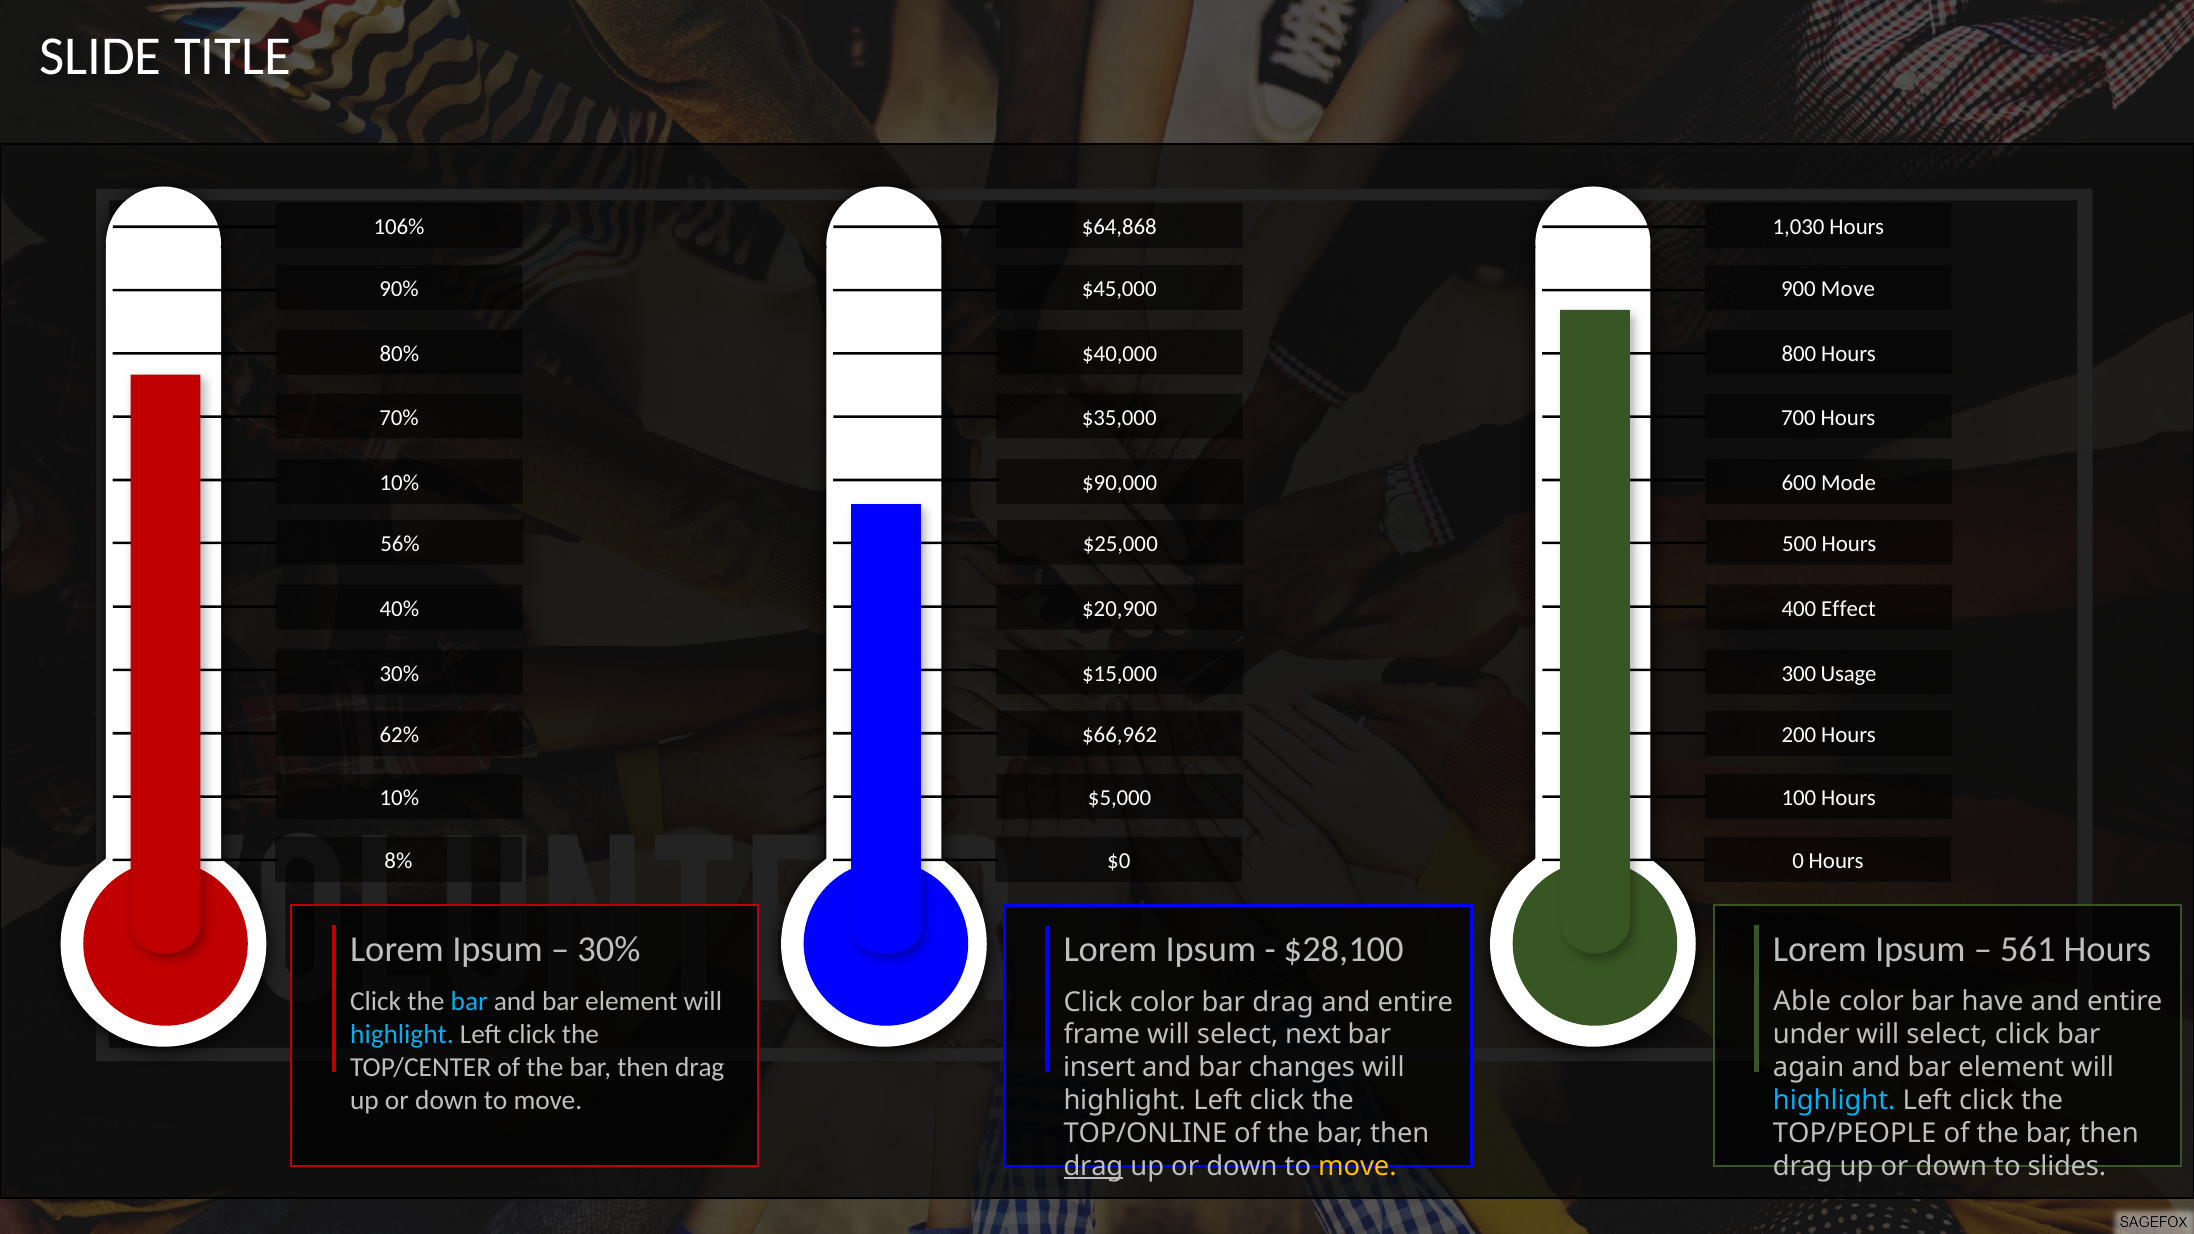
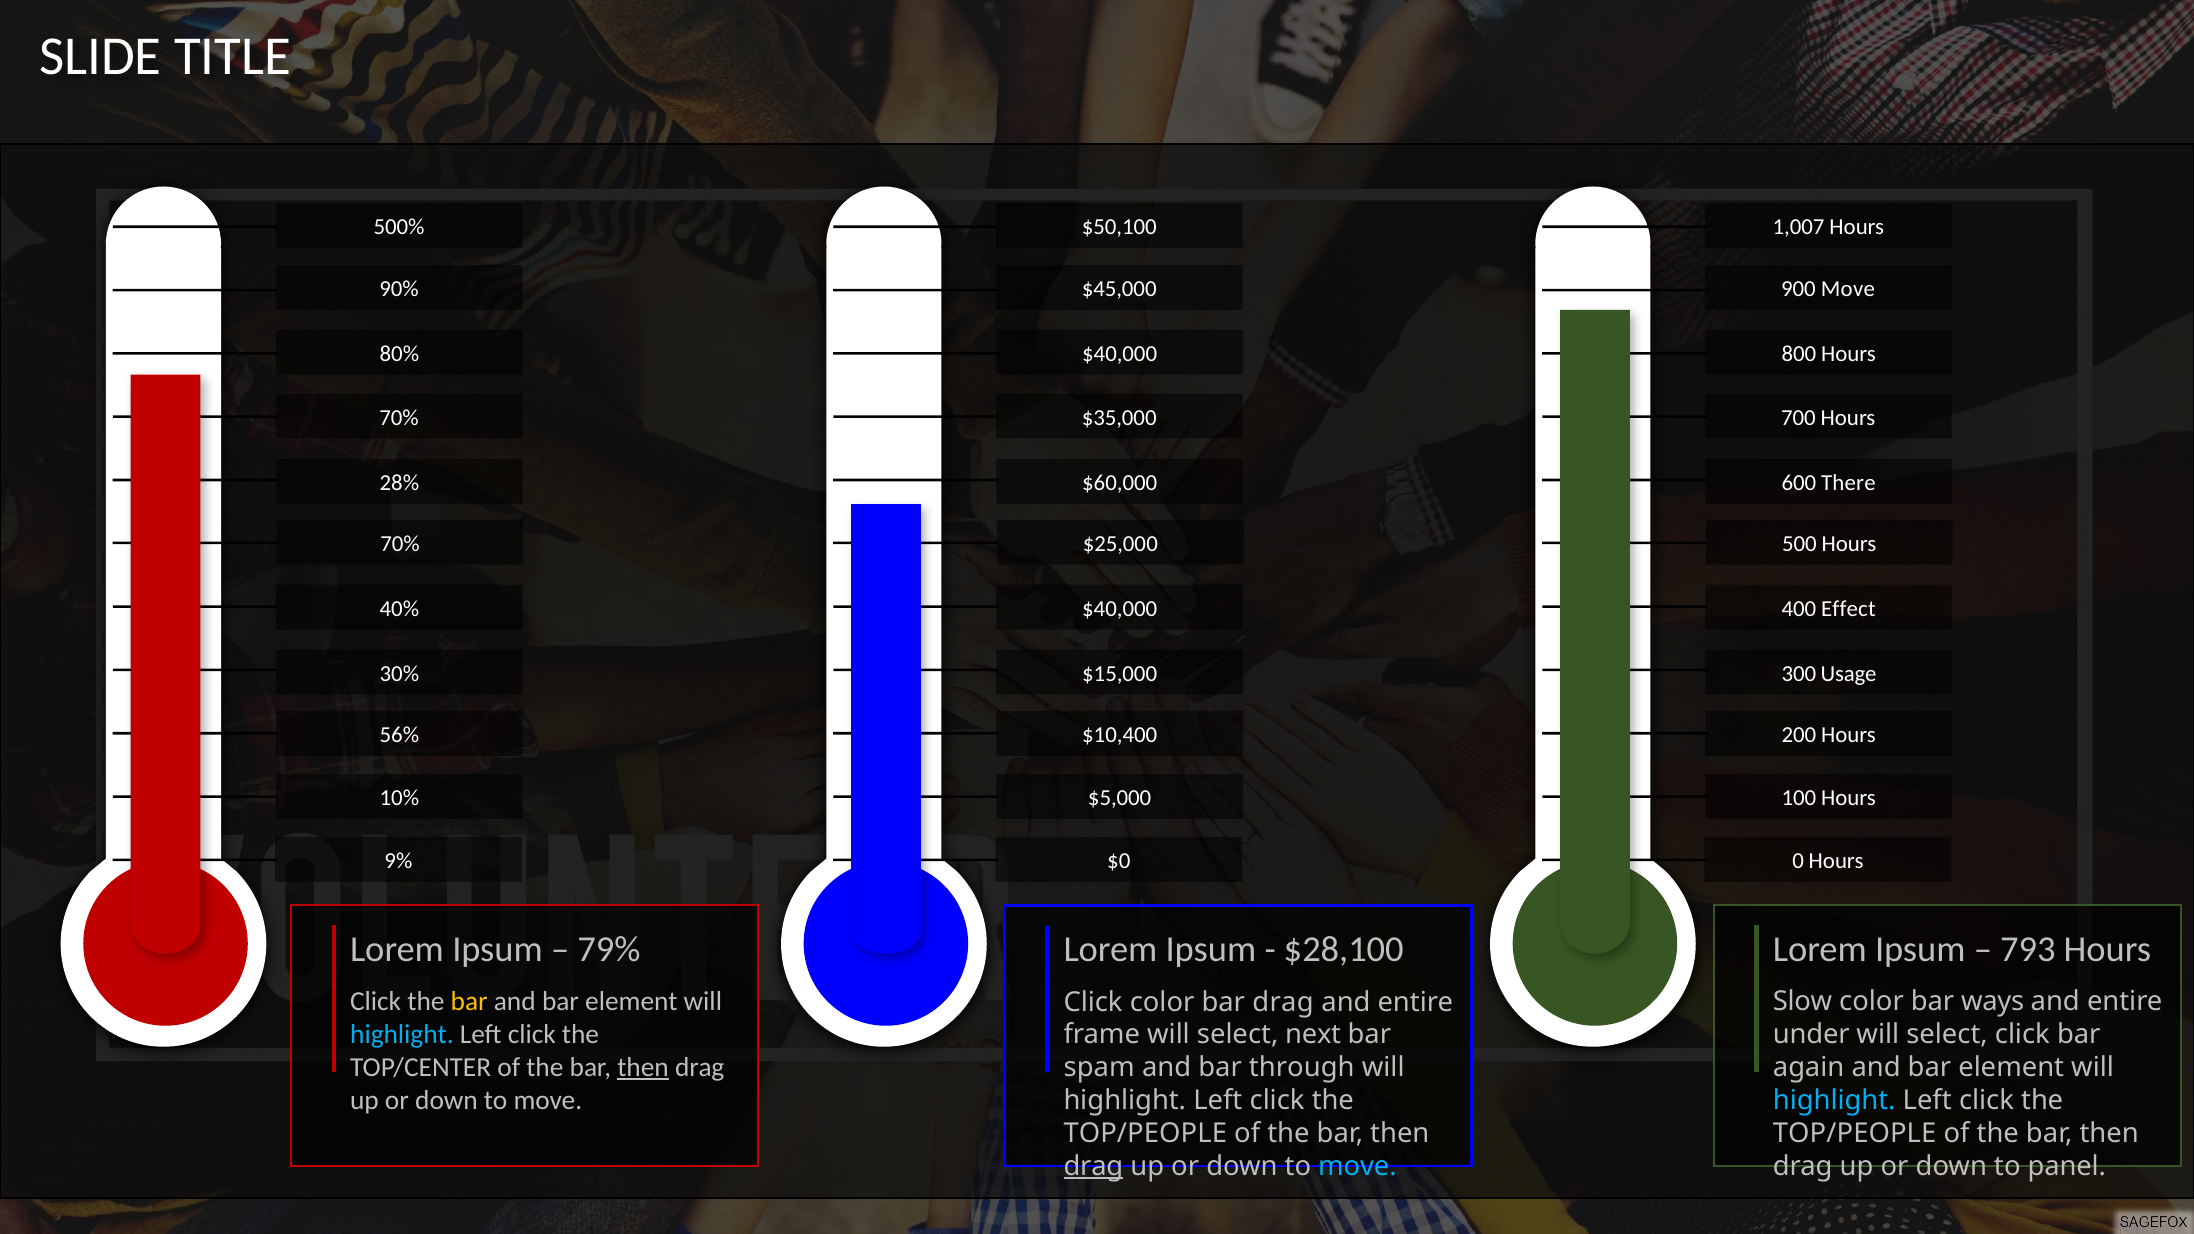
106%: 106% -> 500%
$64,868: $64,868 -> $50,100
1,030: 1,030 -> 1,007
10% at (399, 483): 10% -> 28%
$90,000: $90,000 -> $60,000
Mode: Mode -> There
56% at (400, 544): 56% -> 70%
$20,900 at (1120, 609): $20,900 -> $40,000
62%: 62% -> 56%
$66,962: $66,962 -> $10,400
8%: 8% -> 9%
30% at (609, 950): 30% -> 79%
561: 561 -> 793
bar at (469, 1002) colour: light blue -> yellow
Able: Able -> Slow
have: have -> ways
then at (643, 1068) underline: none -> present
insert: insert -> spam
changes: changes -> through
TOP/ONLINE at (1145, 1134): TOP/ONLINE -> TOP/PEOPLE
slides: slides -> panel
move at (1357, 1167) colour: yellow -> light blue
